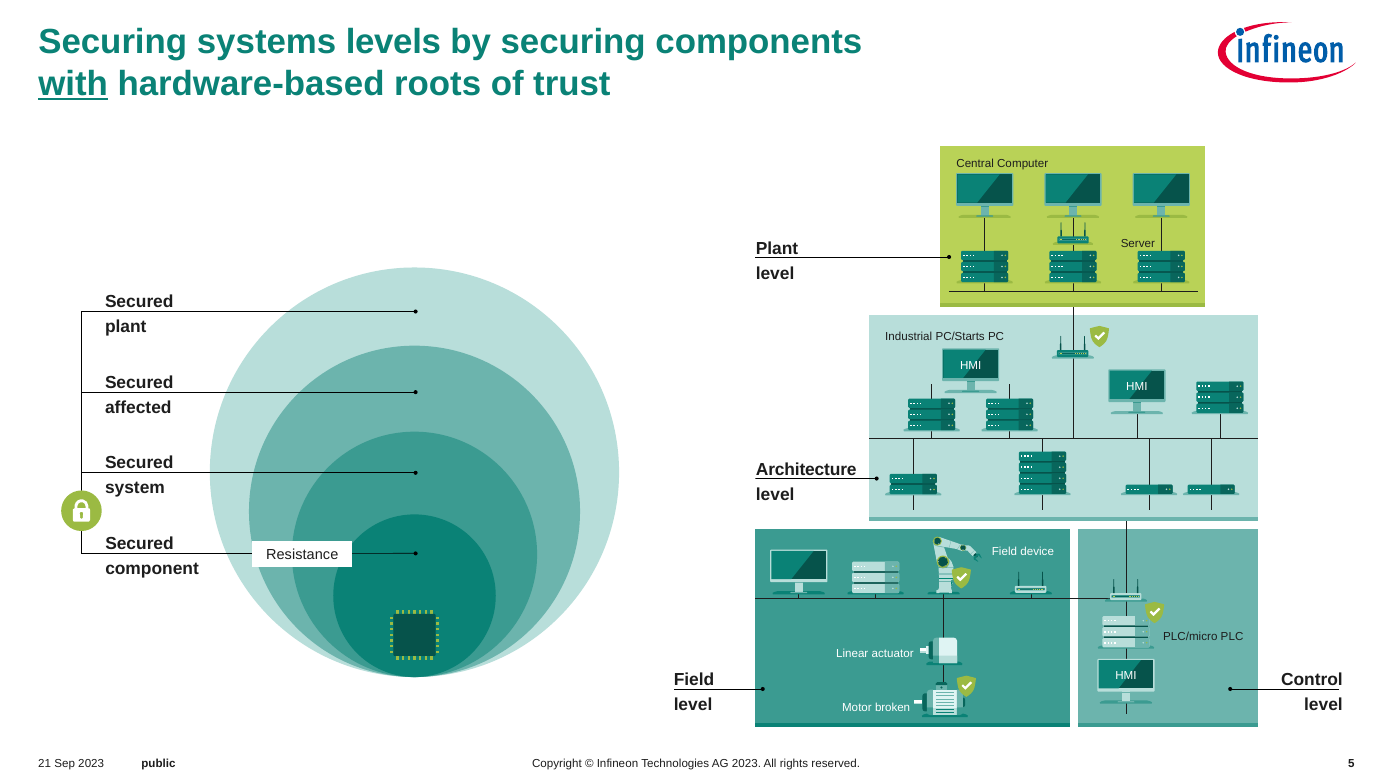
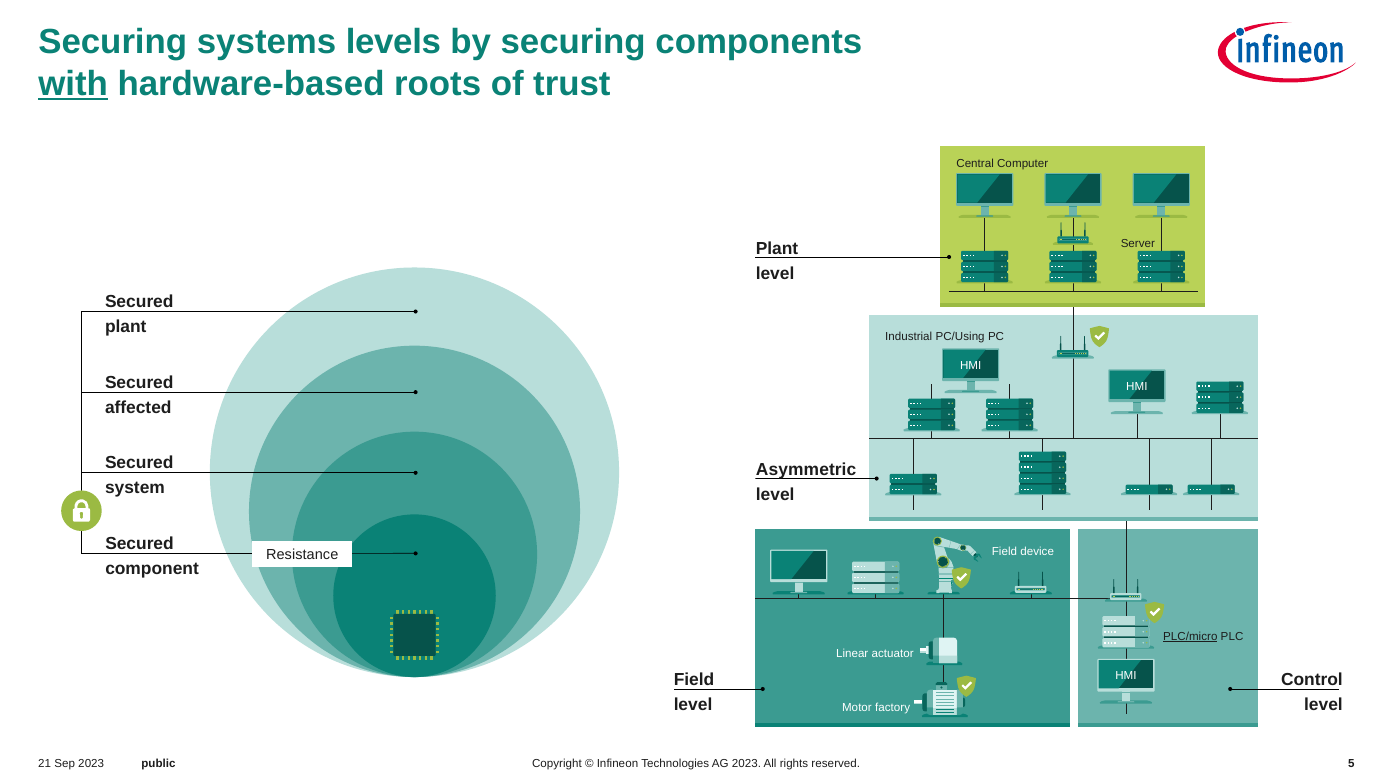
PC/Starts: PC/Starts -> PC/Using
Architecture: Architecture -> Asymmetric
PLC/micro underline: none -> present
broken: broken -> factory
